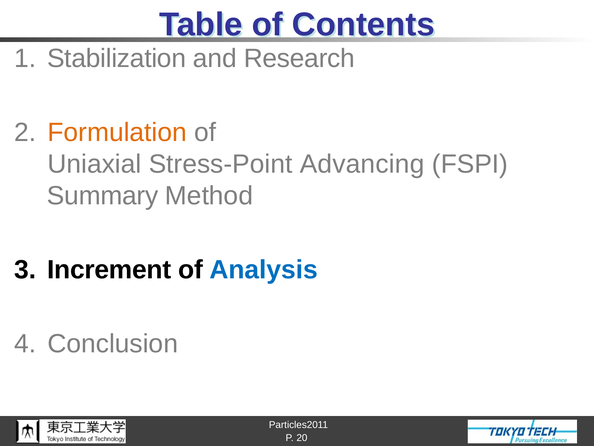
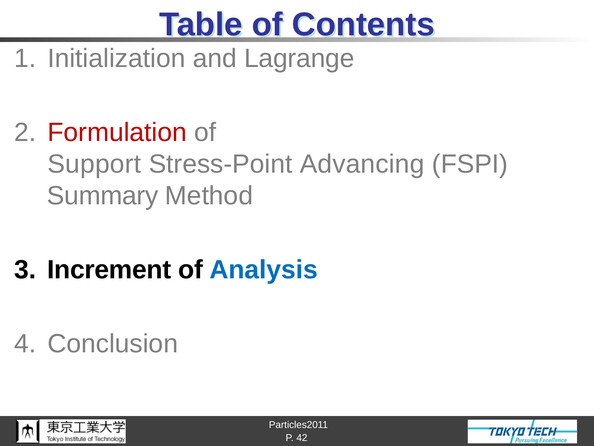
Stabilization: Stabilization -> Initialization
Research: Research -> Lagrange
Formulation colour: orange -> red
Uniaxial: Uniaxial -> Support
20: 20 -> 42
